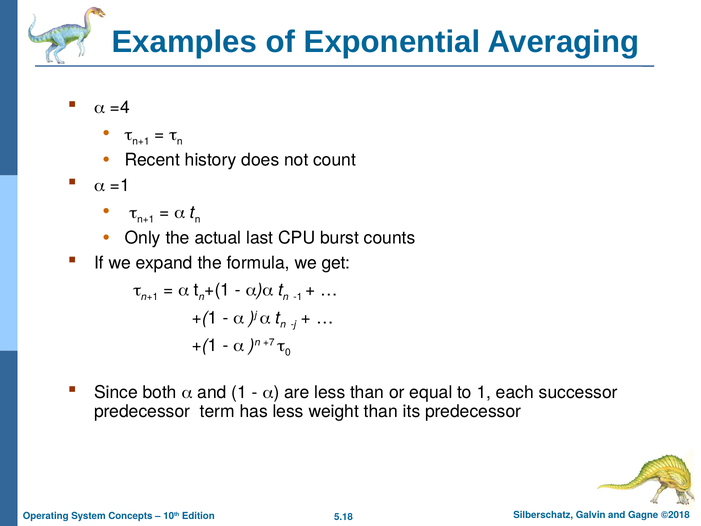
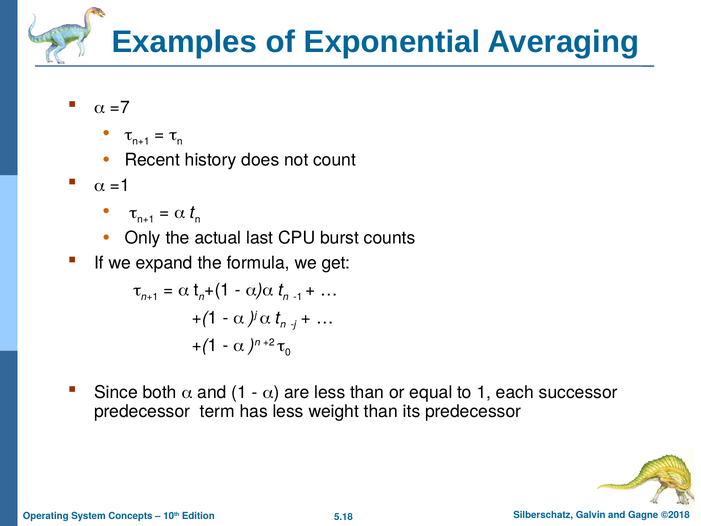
=4: =4 -> =7
+7: +7 -> +2
